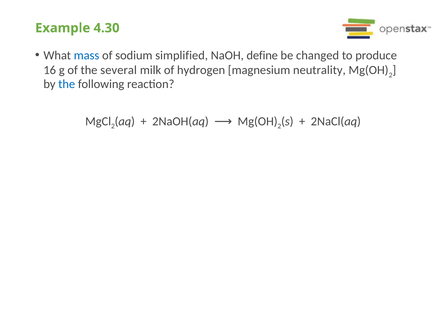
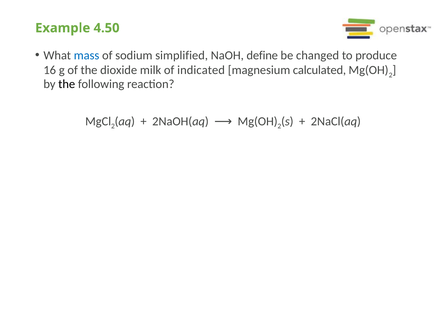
4.30: 4.30 -> 4.50
several: several -> dioxide
hydrogen: hydrogen -> indicated
neutrality: neutrality -> calculated
the at (67, 84) colour: blue -> black
